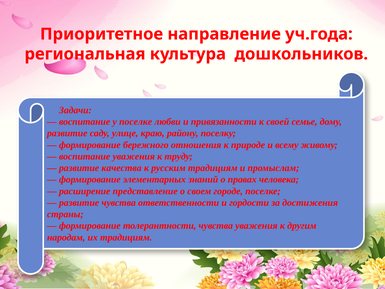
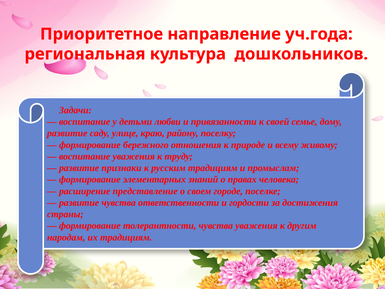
у поселке: поселке -> детьми
качества: качества -> признаки
